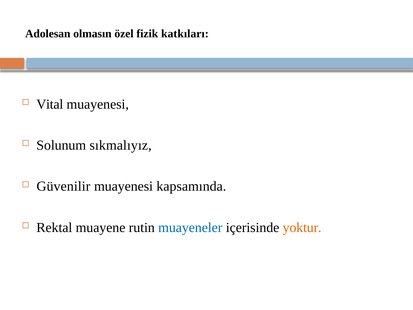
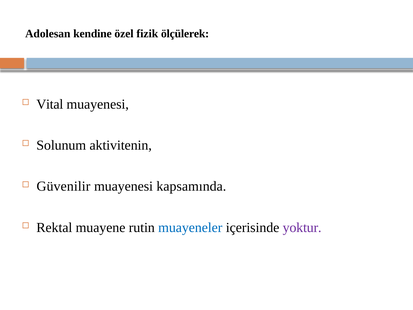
olmasın: olmasın -> kendine
katkıları: katkıları -> ölçülerek
sıkmalıyız: sıkmalıyız -> aktivitenin
yoktur colour: orange -> purple
